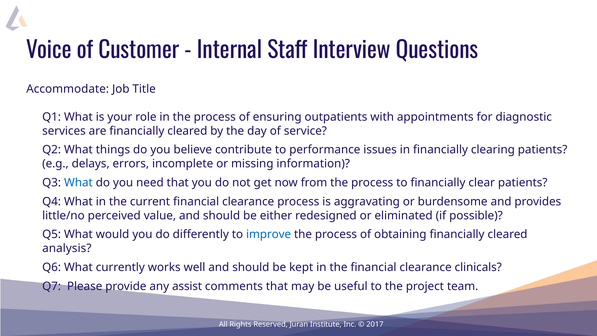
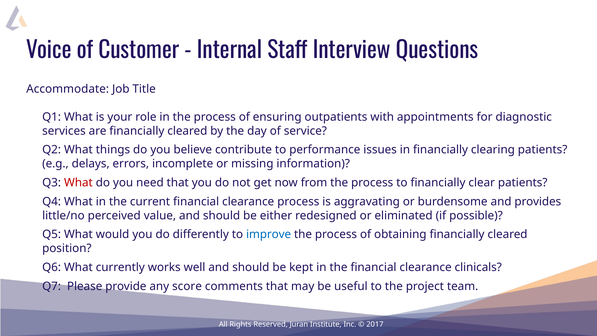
What at (78, 183) colour: blue -> red
analysis: analysis -> position
assist: assist -> score
